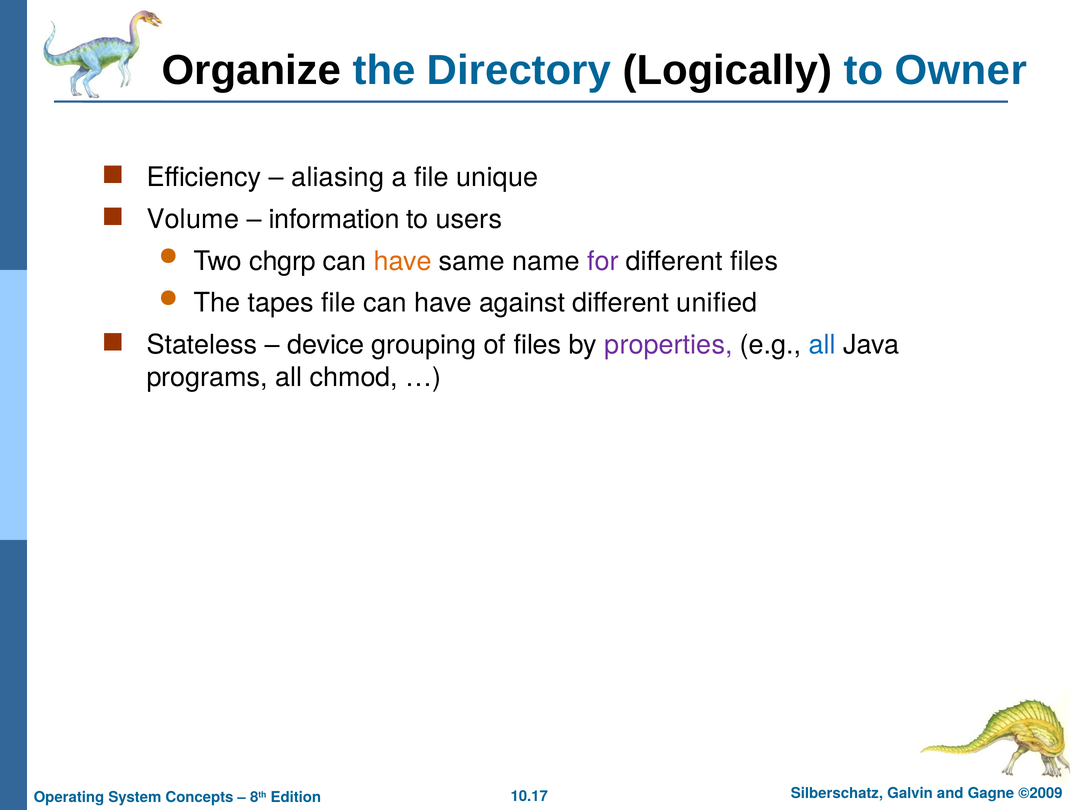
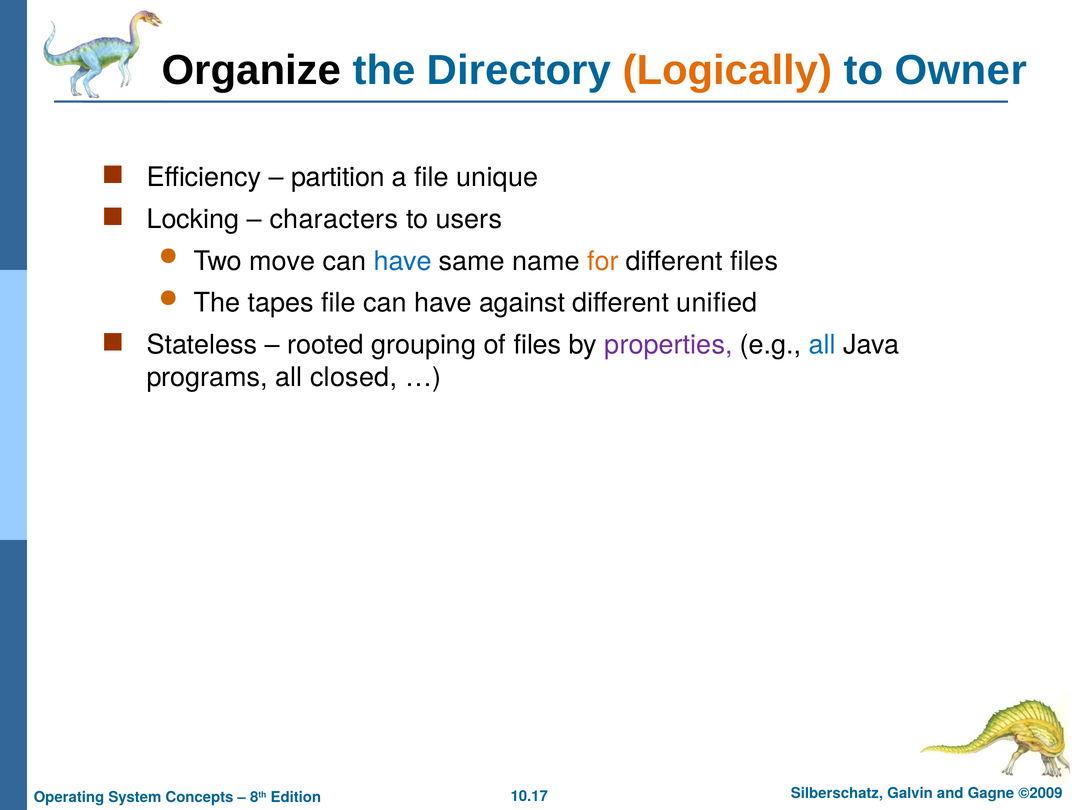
Logically colour: black -> orange
aliasing: aliasing -> partition
Volume: Volume -> Locking
information: information -> characters
chgrp: chgrp -> move
have at (403, 261) colour: orange -> blue
for colour: purple -> orange
device: device -> rooted
chmod: chmod -> closed
